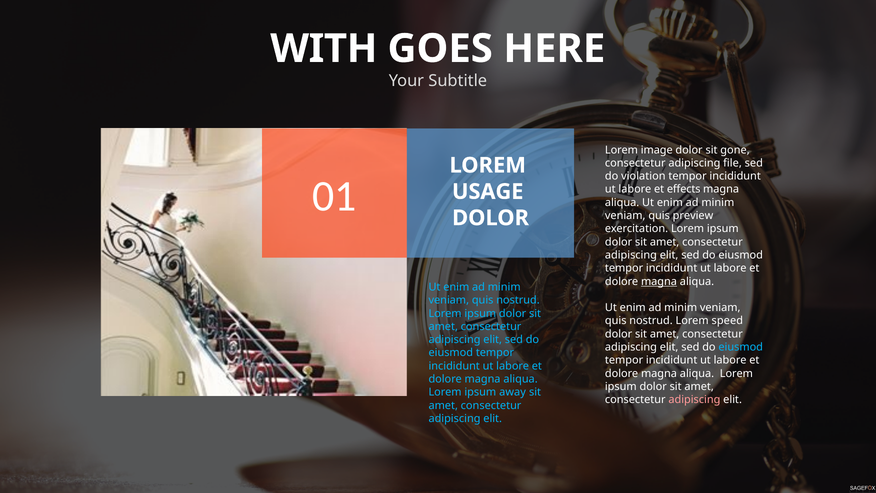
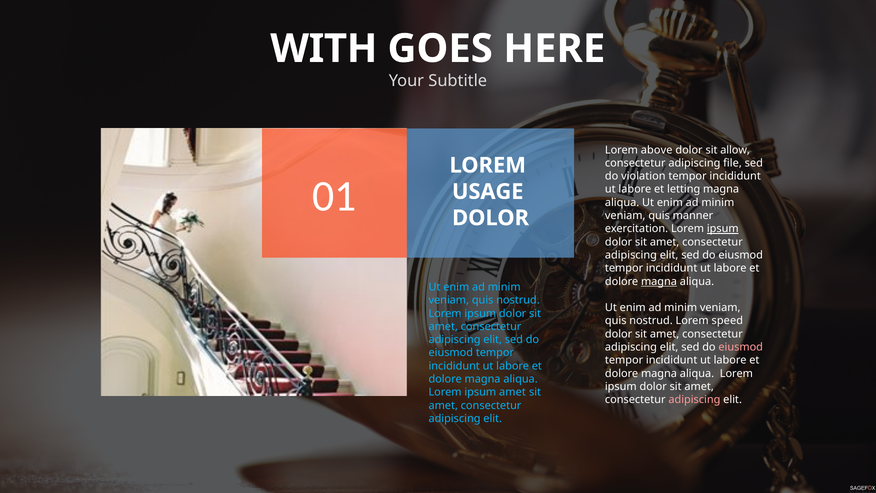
image: image -> above
gone: gone -> allow
effects: effects -> letting
preview: preview -> manner
ipsum at (723, 229) underline: none -> present
eiusmod at (741, 347) colour: light blue -> pink
ipsum away: away -> amet
